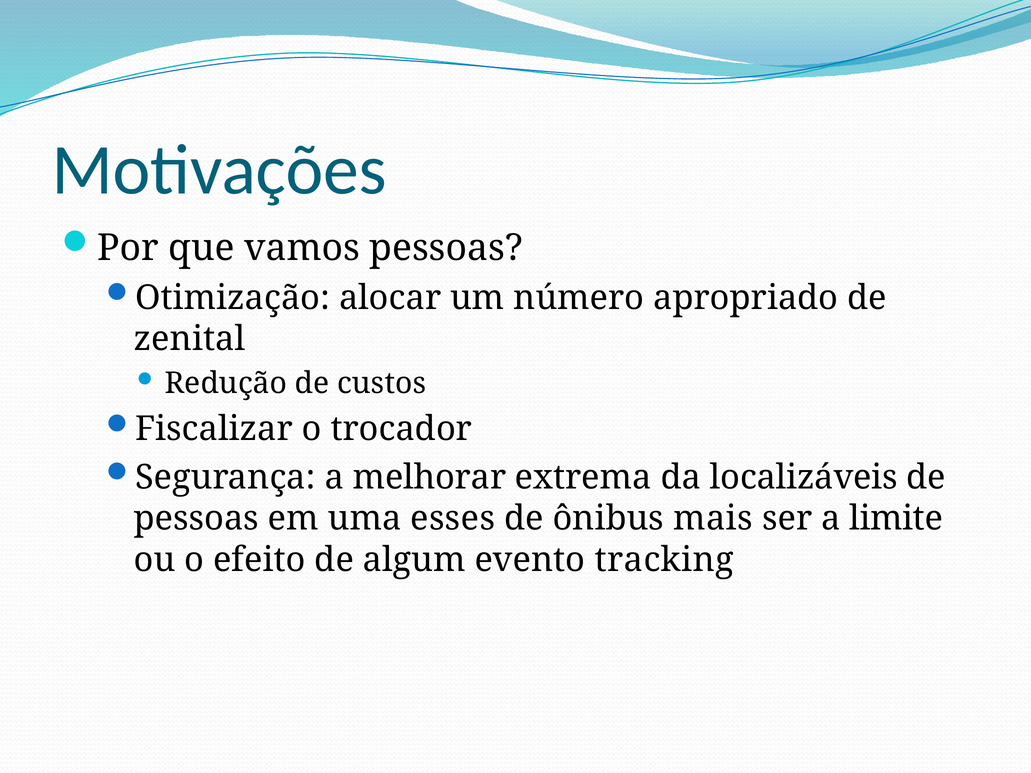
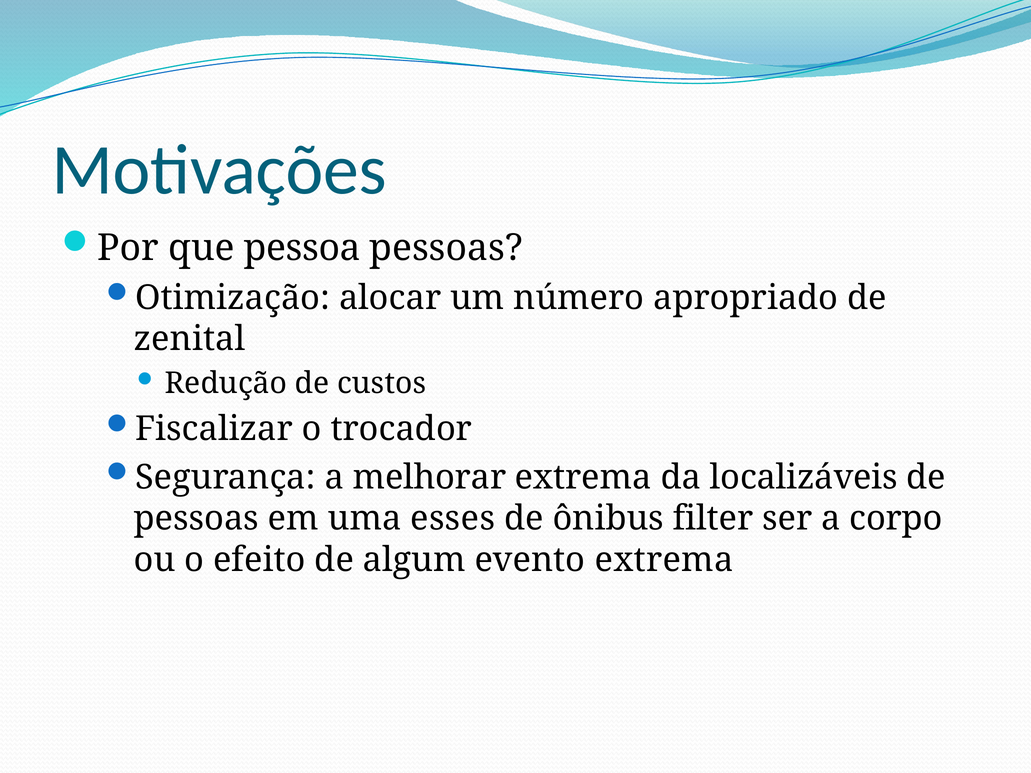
vamos: vamos -> pessoa
mais: mais -> filter
limite: limite -> corpo
evento tracking: tracking -> extrema
